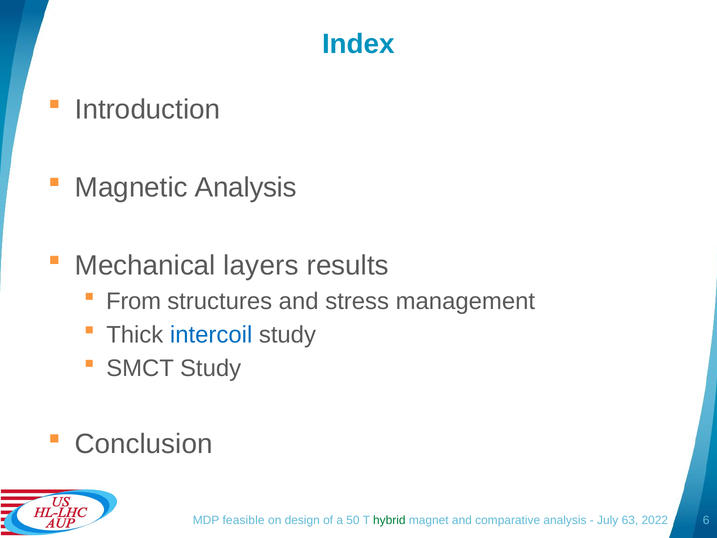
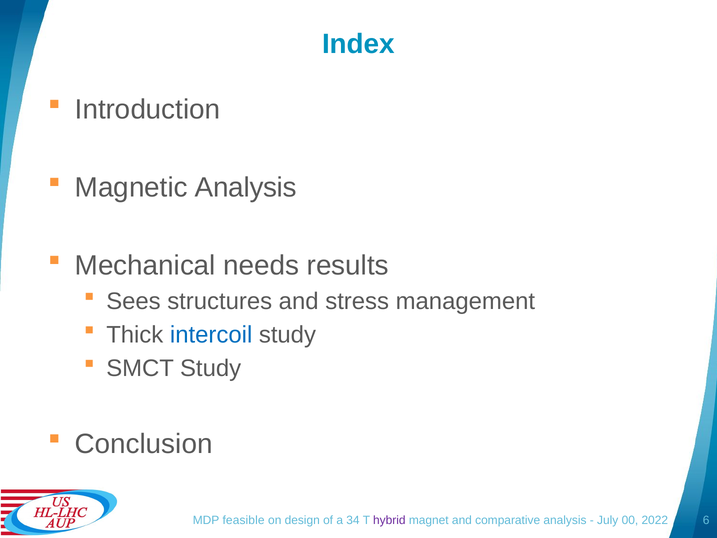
layers: layers -> needs
From: From -> Sees
50: 50 -> 34
hybrid colour: green -> purple
63: 63 -> 00
